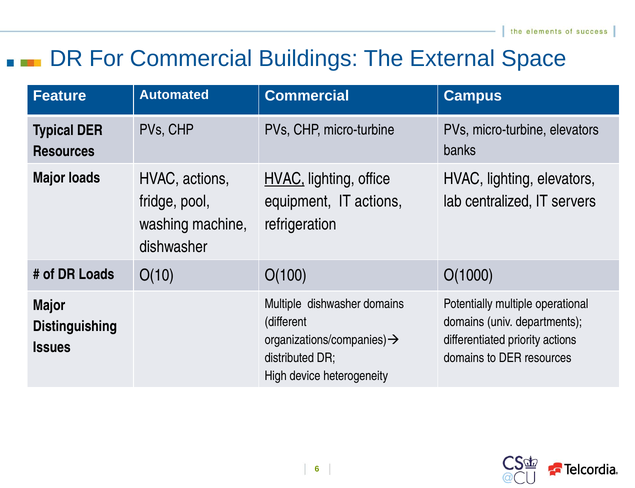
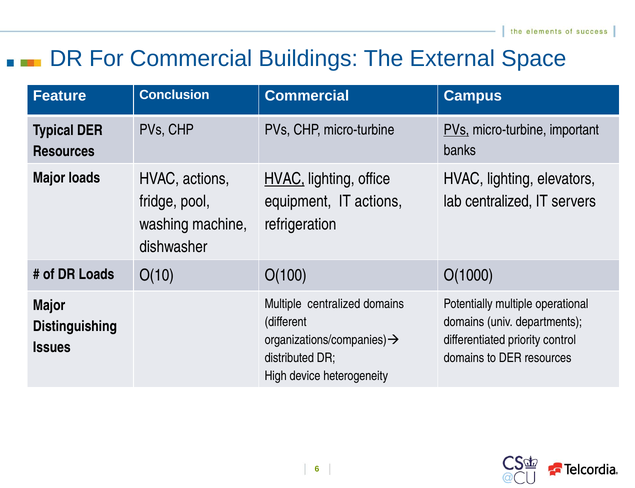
Automated: Automated -> Conclusion
PVs at (456, 130) underline: none -> present
micro-turbine elevators: elevators -> important
Multiple dishwasher: dishwasher -> centralized
priority actions: actions -> control
